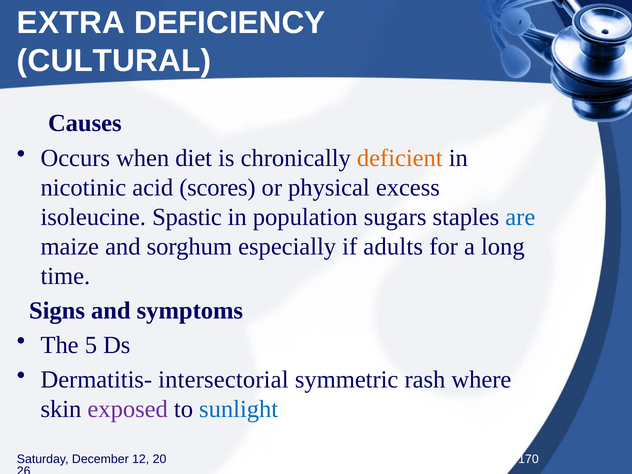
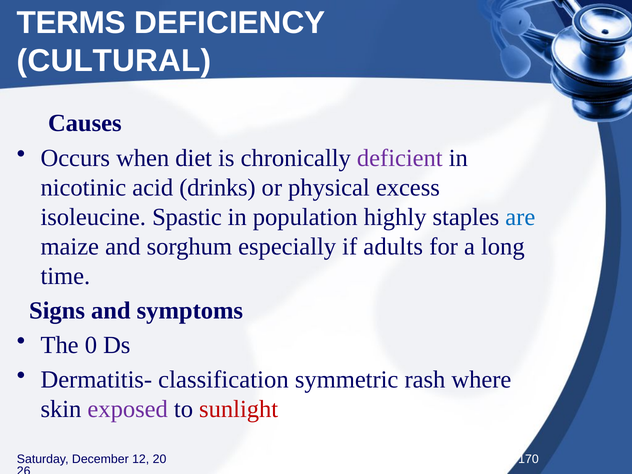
EXTRA: EXTRA -> TERMS
deficient colour: orange -> purple
scores: scores -> drinks
sugars: sugars -> highly
5: 5 -> 0
intersectorial: intersectorial -> classification
sunlight colour: blue -> red
